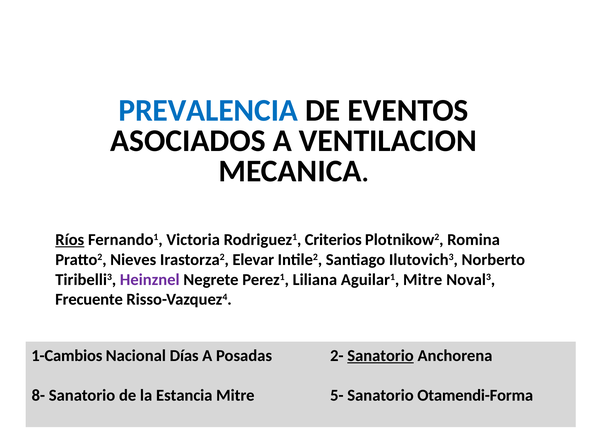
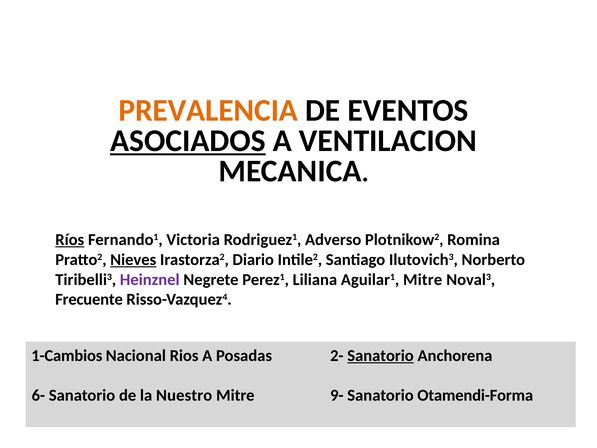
PREVALENCIA colour: blue -> orange
ASOCIADOS underline: none -> present
Criterios: Criterios -> Adverso
Nieves underline: none -> present
Elevar: Elevar -> Diario
Días: Días -> Rios
8-: 8- -> 6-
Estancia: Estancia -> Nuestro
5-: 5- -> 9-
